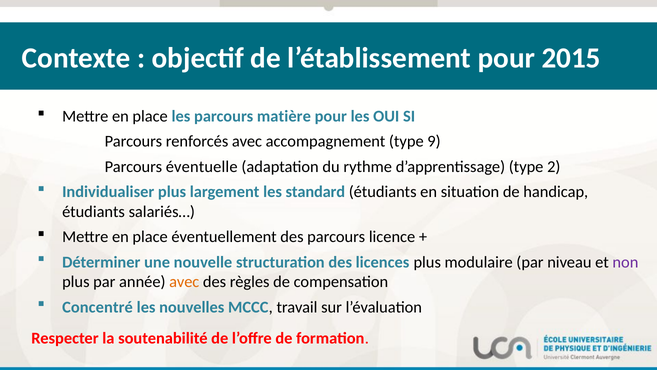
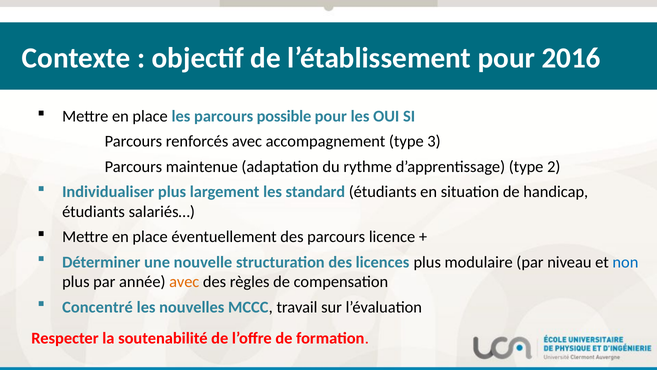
2015: 2015 -> 2016
matière: matière -> possible
9: 9 -> 3
éventuelle: éventuelle -> maintenue
non colour: purple -> blue
